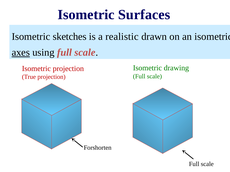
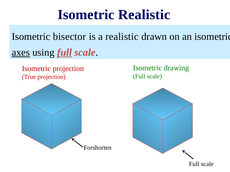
Isometric Surfaces: Surfaces -> Realistic
sketches: sketches -> bisector
full at (65, 53) underline: none -> present
